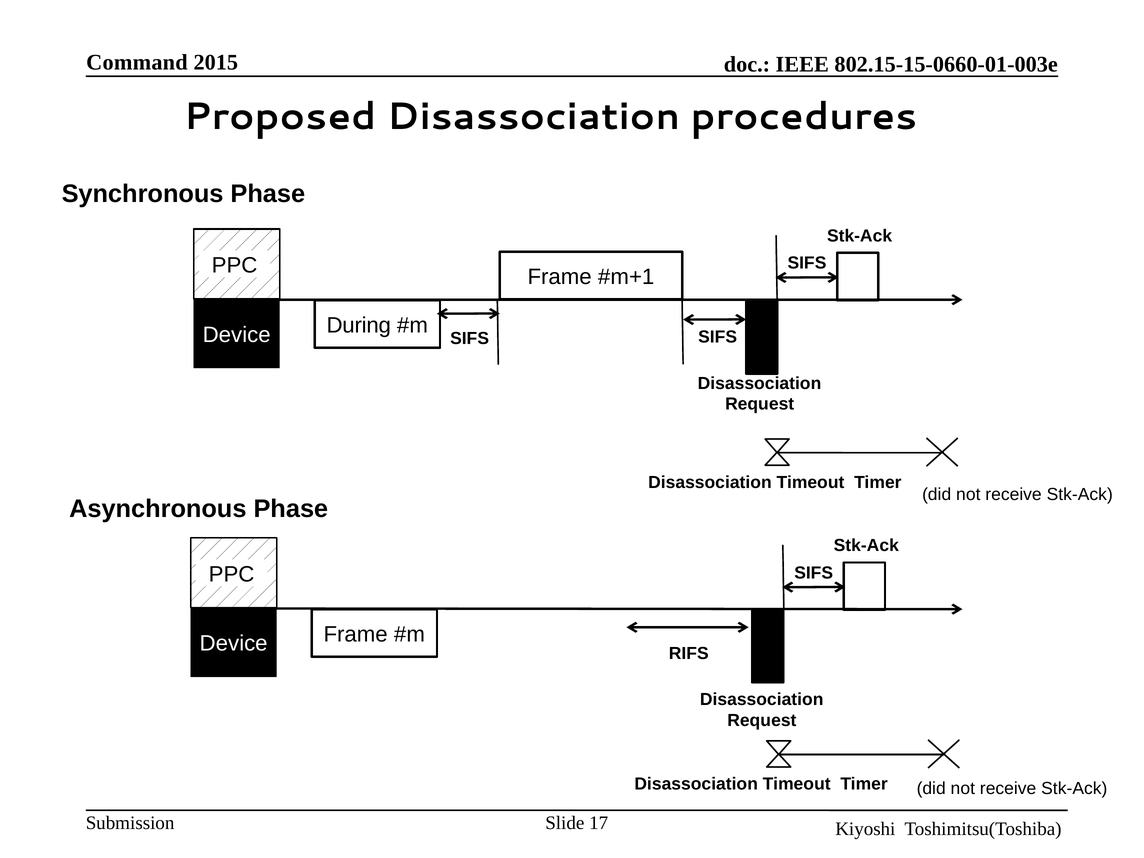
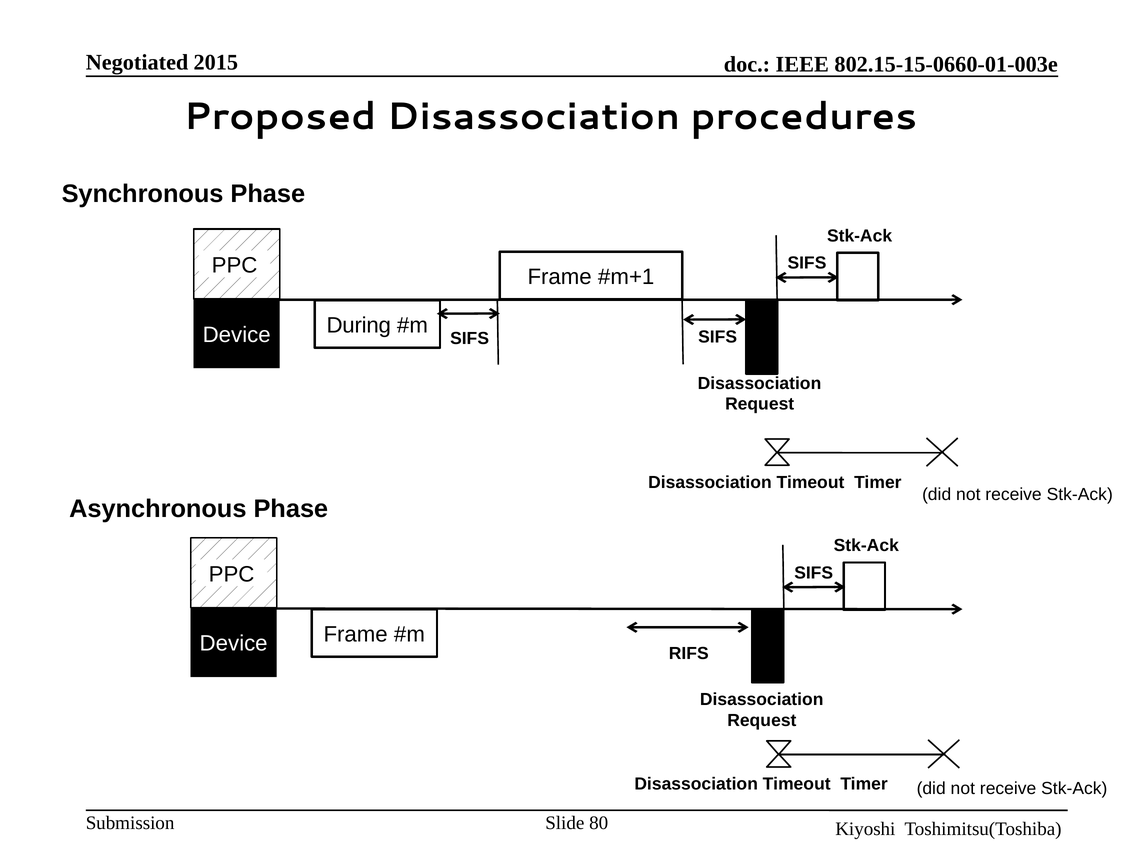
Command: Command -> Negotiated
17: 17 -> 80
